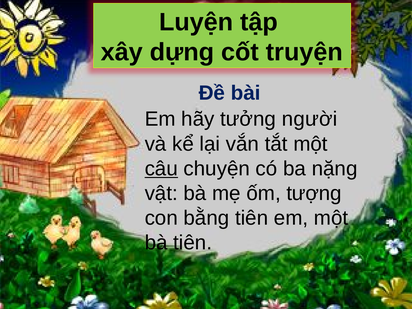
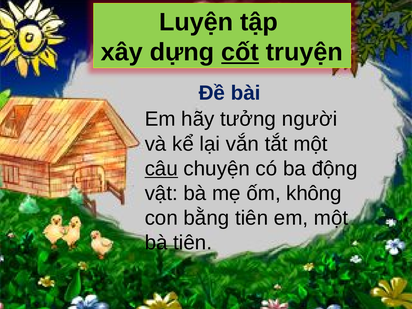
cốt underline: none -> present
nặng: nặng -> động
tượng: tượng -> không
